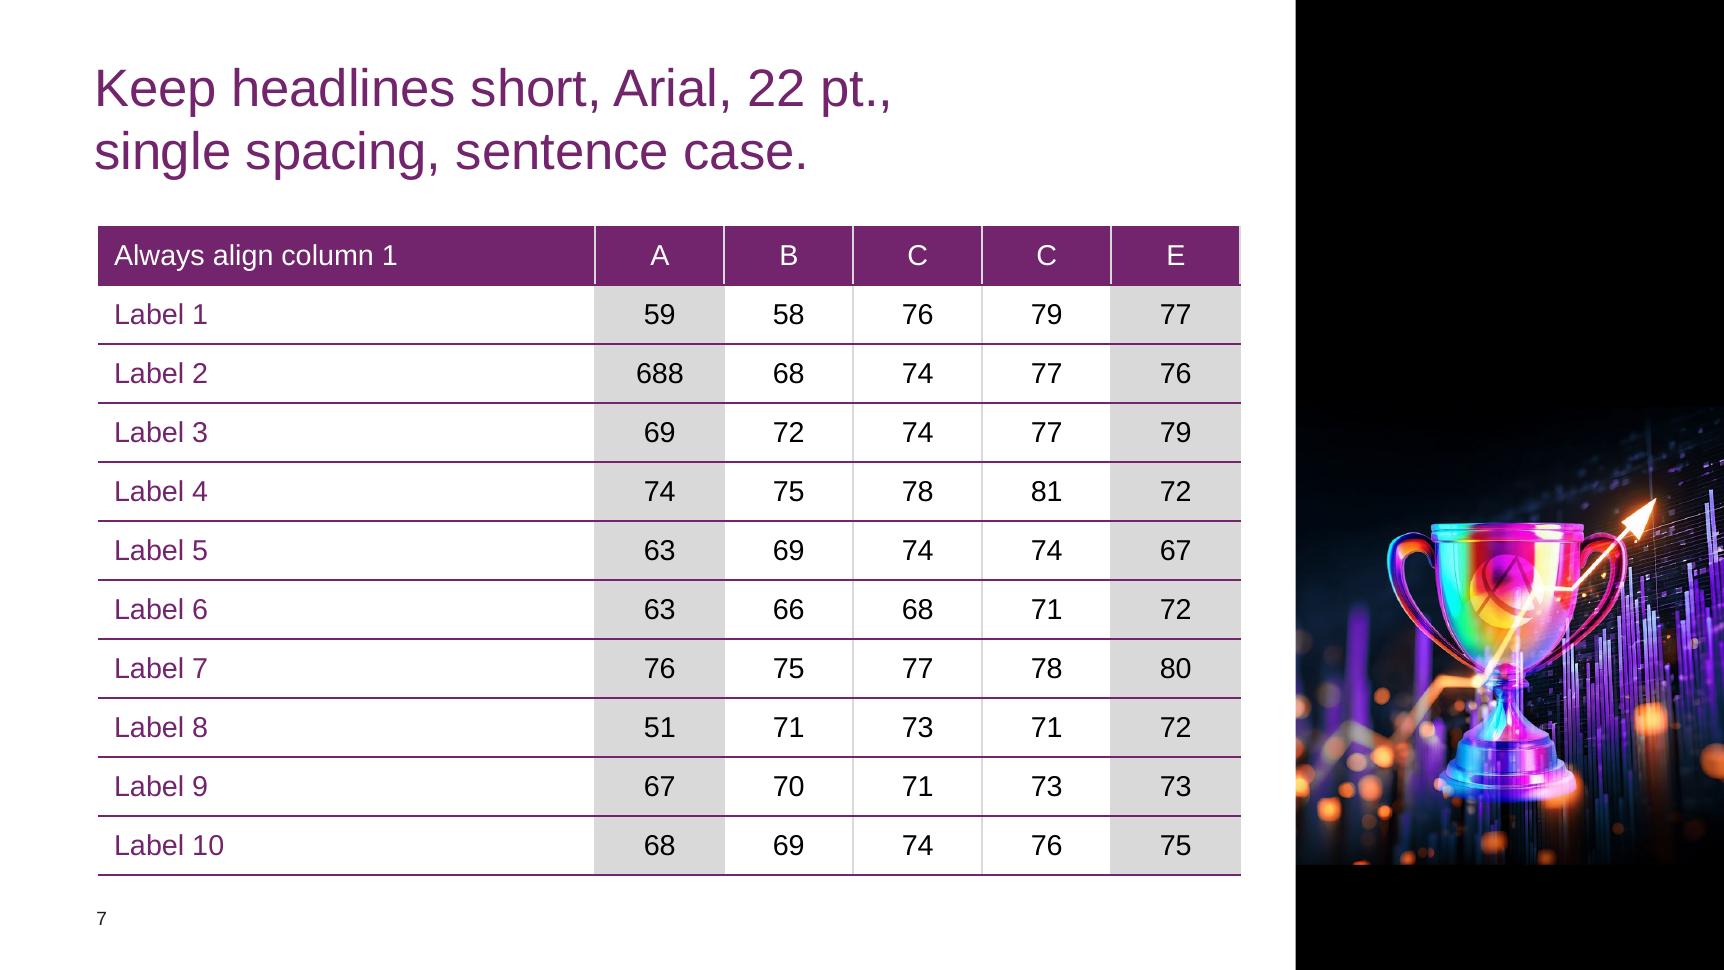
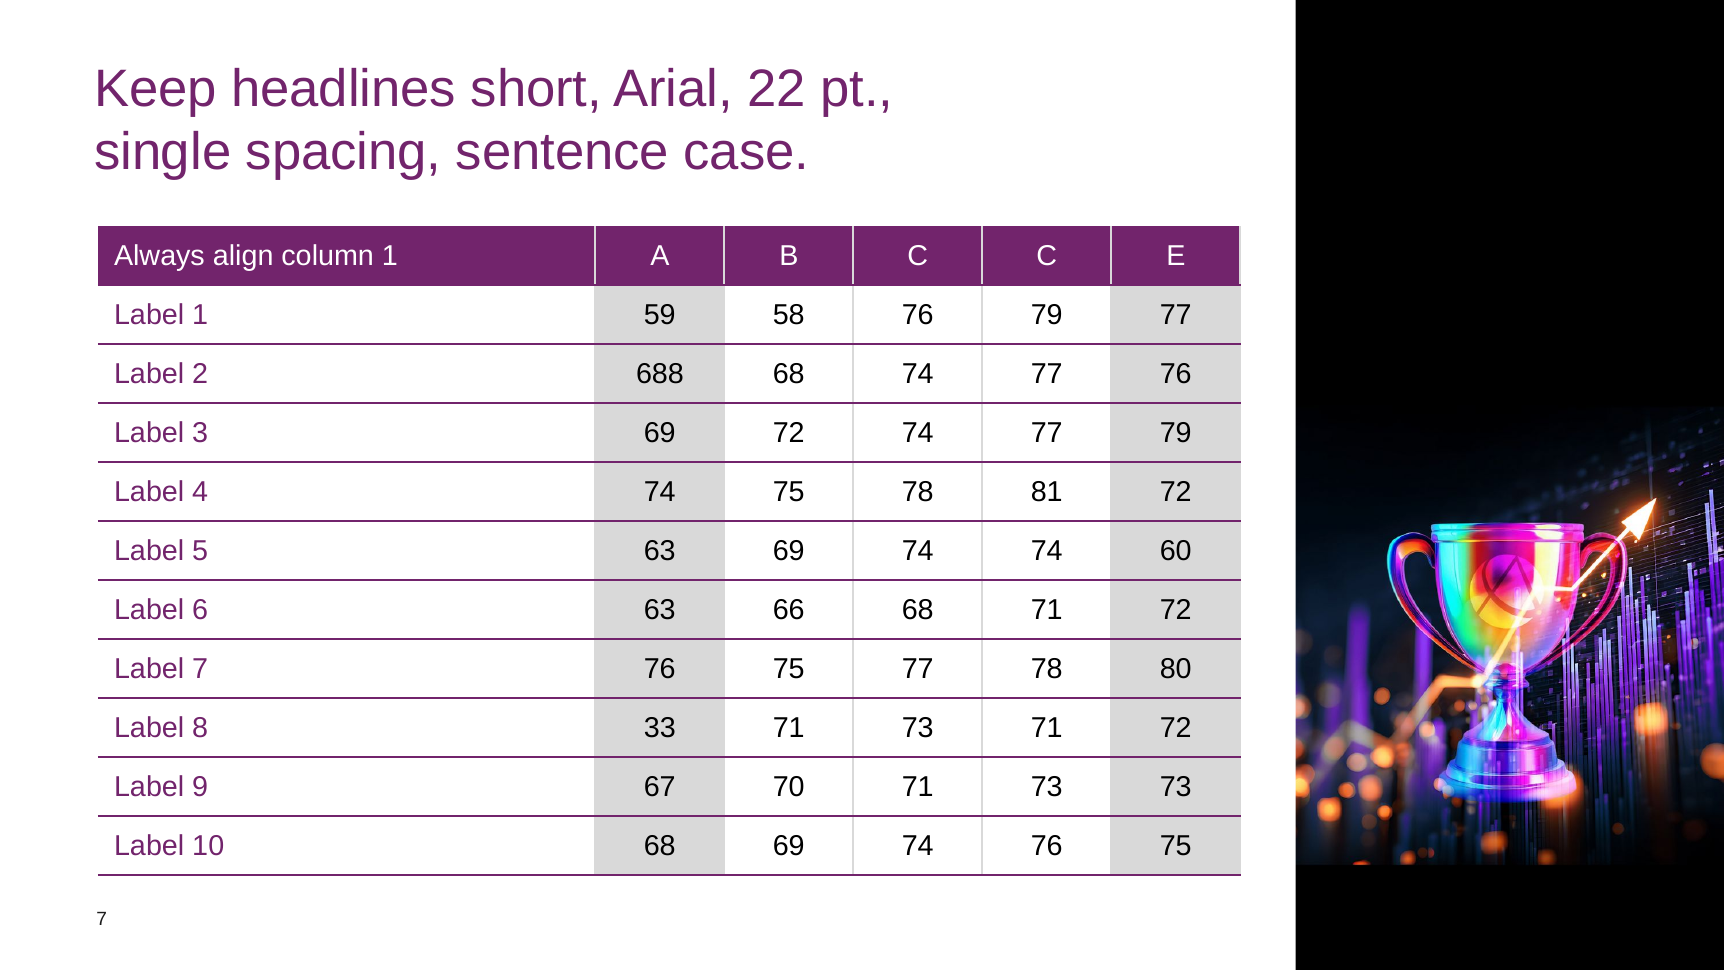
74 67: 67 -> 60
51: 51 -> 33
